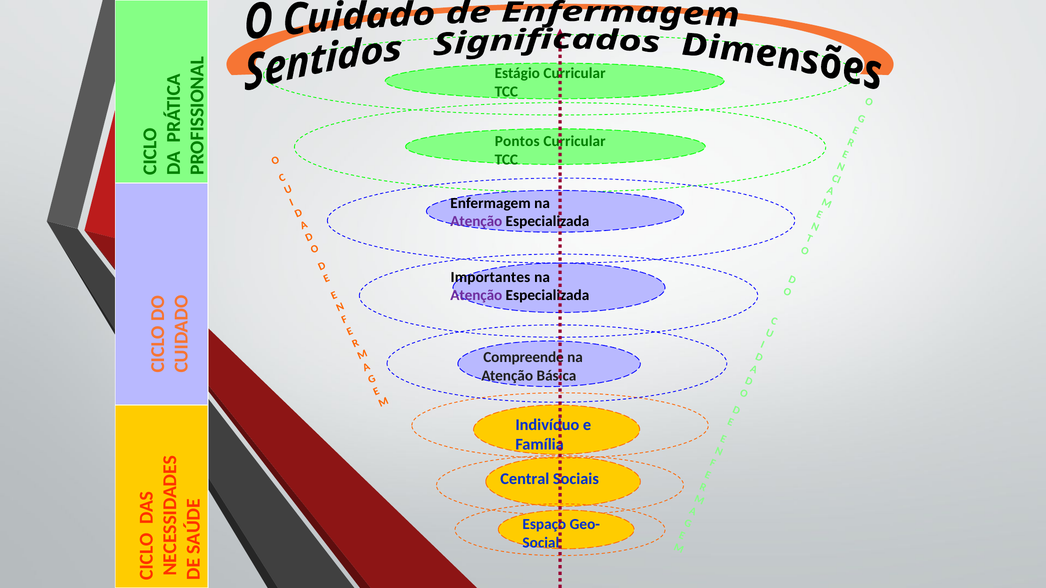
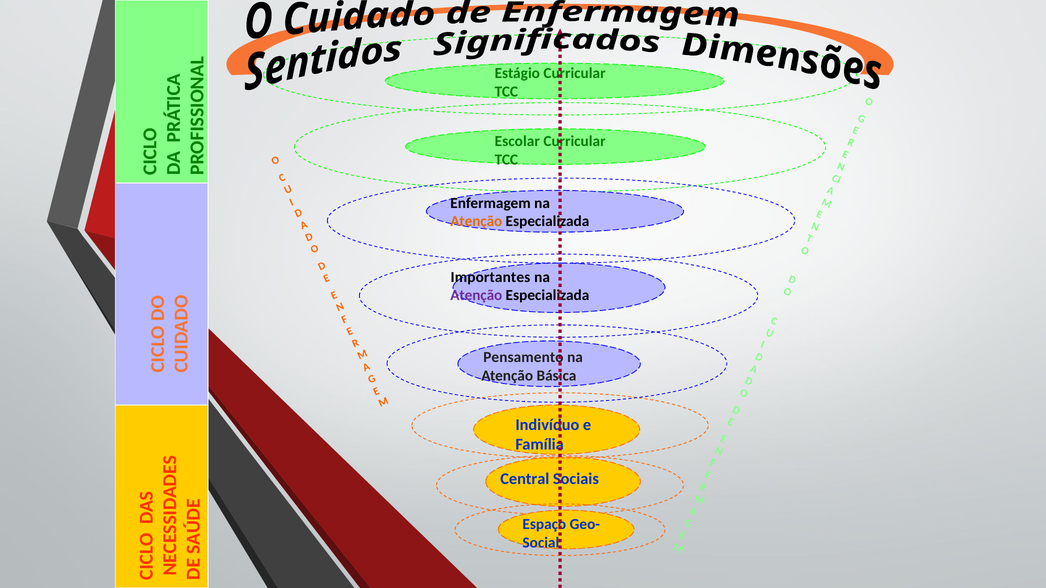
Pontos: Pontos -> Escolar
Atenção at (476, 222) colour: purple -> orange
Compreende: Compreende -> Pensamento
